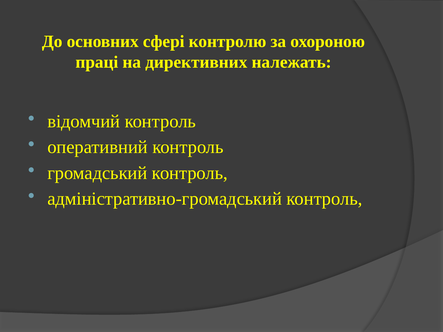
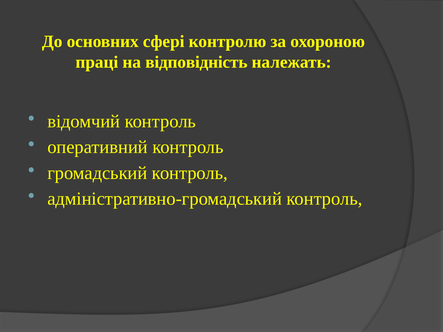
директивних: директивних -> відповідність
